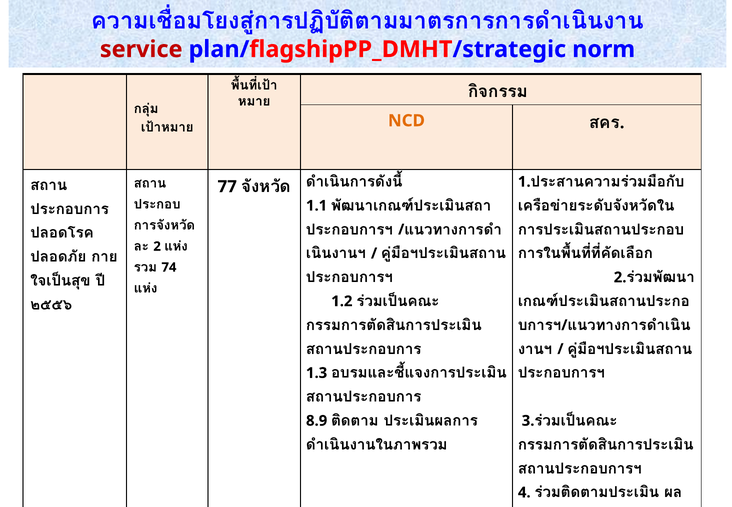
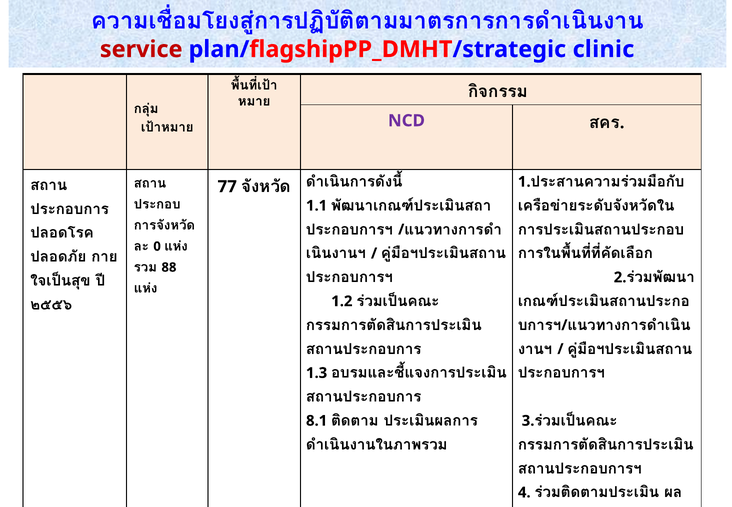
norm: norm -> clinic
NCD colour: orange -> purple
2: 2 -> 0
74: 74 -> 88
8.9: 8.9 -> 8.1
